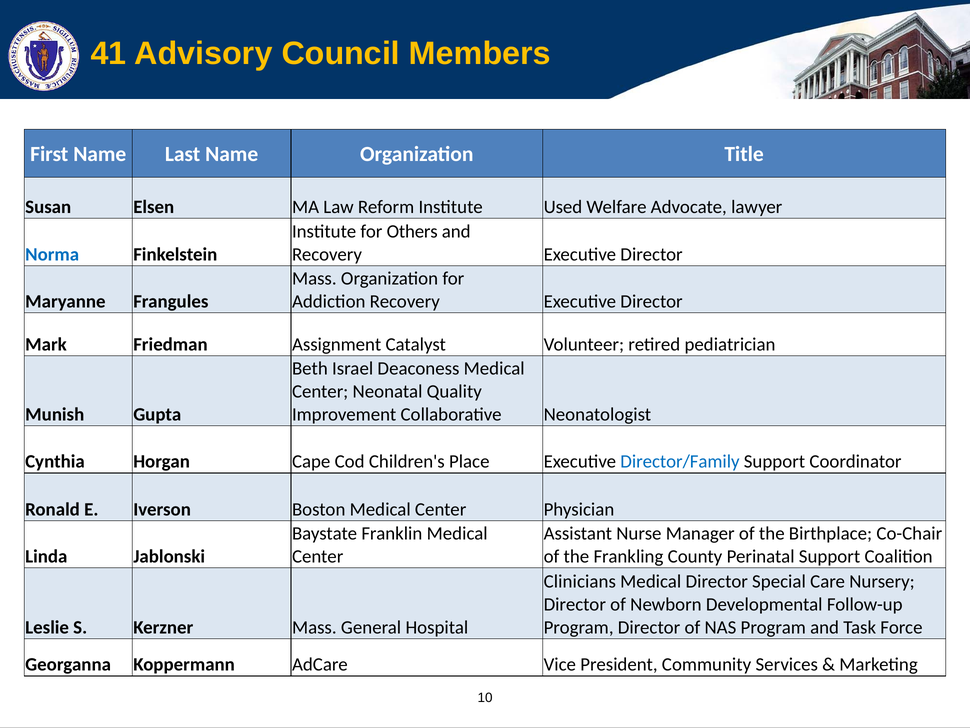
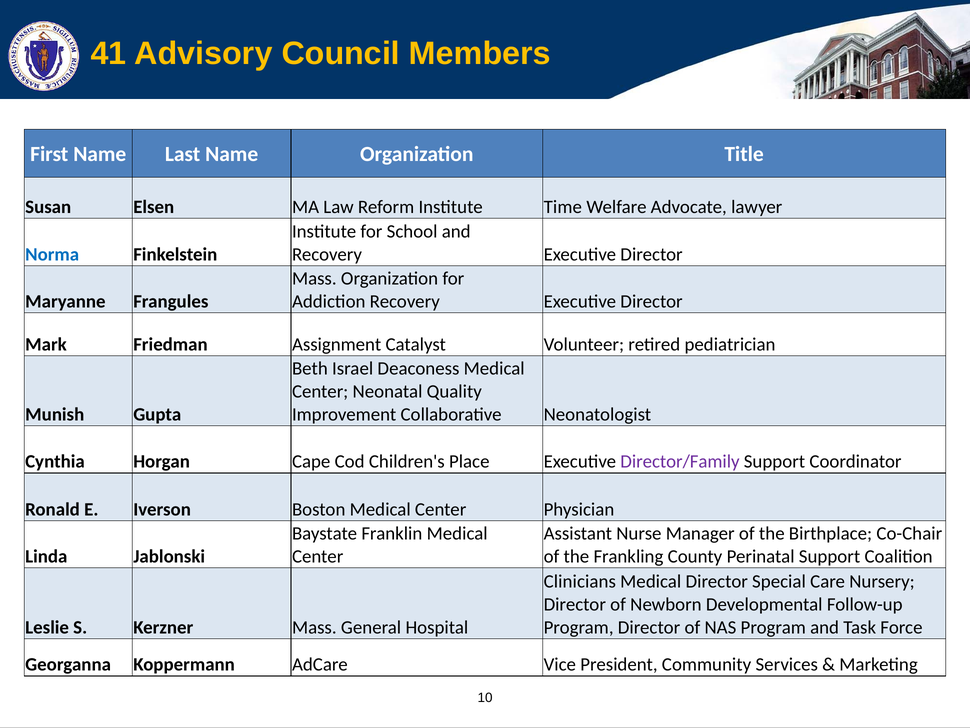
Used: Used -> Time
Others: Others -> School
Director/Family colour: blue -> purple
